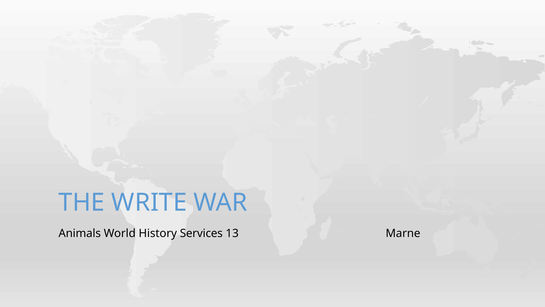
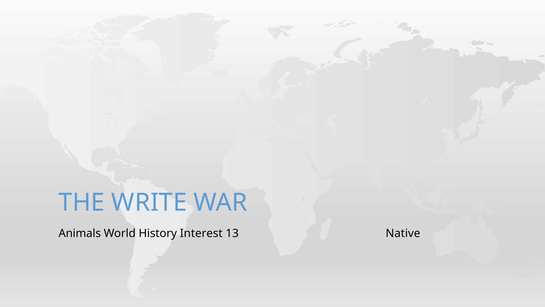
Services: Services -> Interest
Marne: Marne -> Native
